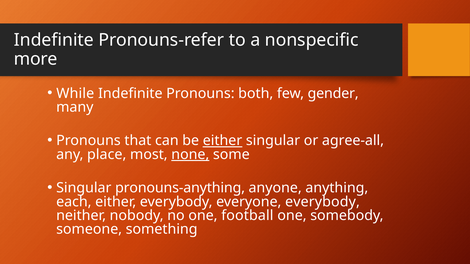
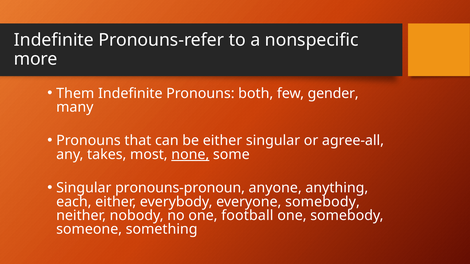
While: While -> Them
either at (222, 141) underline: present -> none
place: place -> takes
pronouns-anything: pronouns-anything -> pronouns-pronoun
everyone everybody: everybody -> somebody
